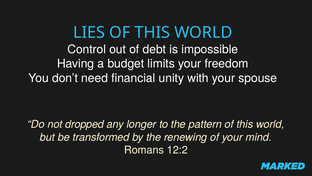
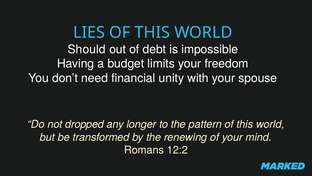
Control: Control -> Should
